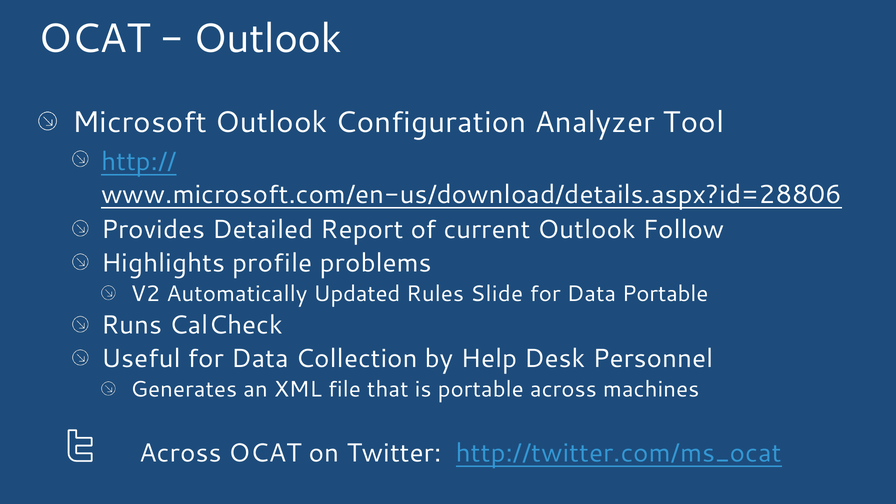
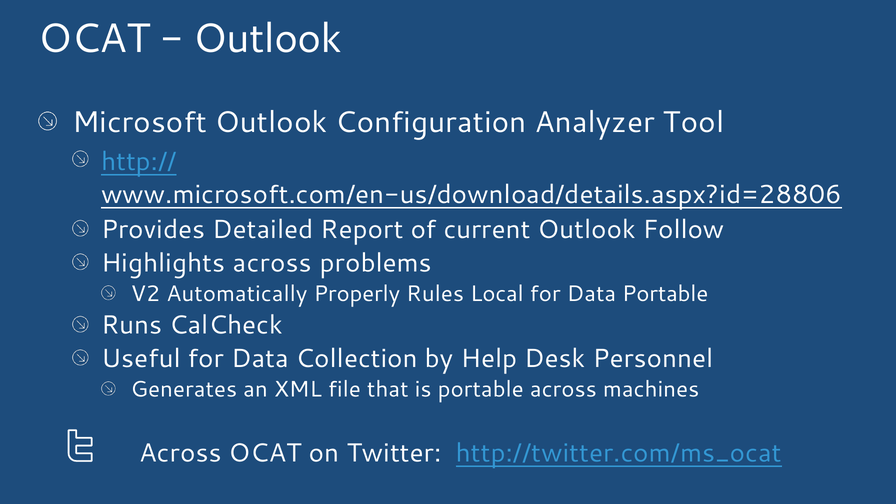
Highlights profile: profile -> across
Updated: Updated -> Properly
Slide: Slide -> Local
